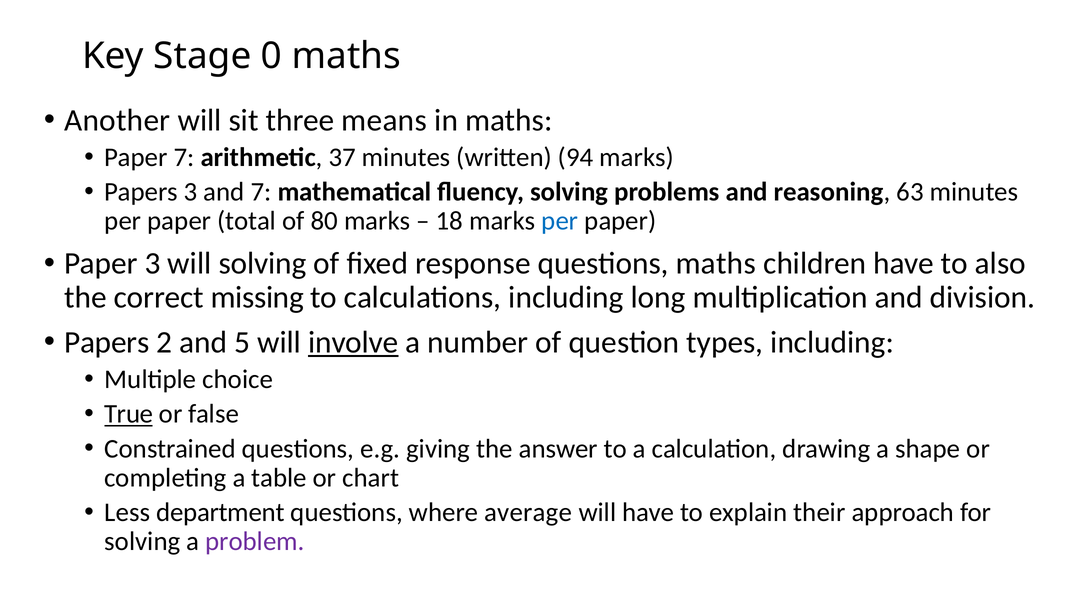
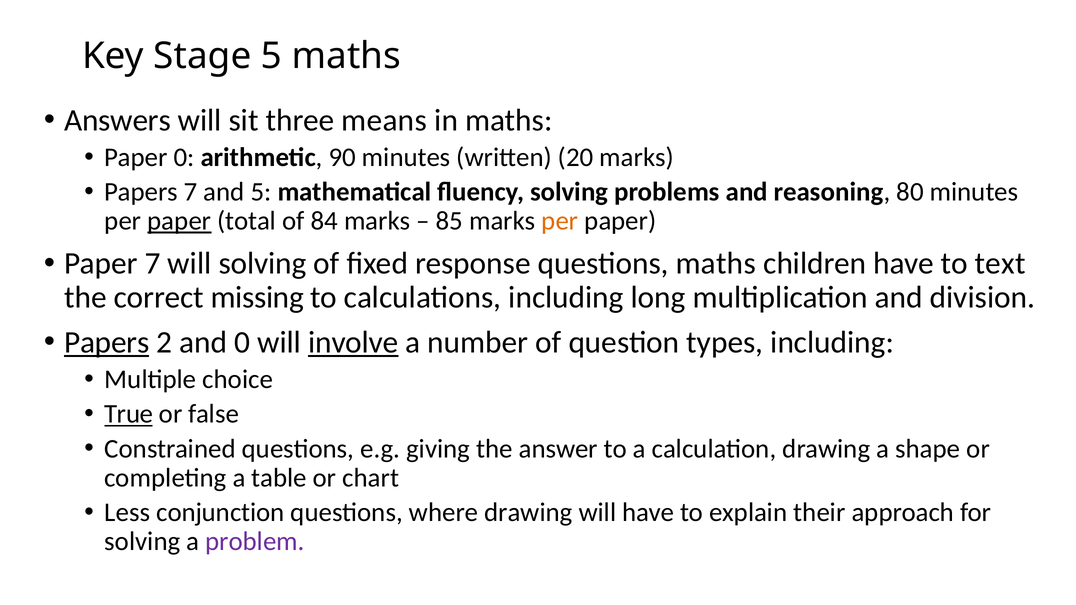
Stage 0: 0 -> 5
Another: Another -> Answers
Paper 7: 7 -> 0
37: 37 -> 90
94: 94 -> 20
Papers 3: 3 -> 7
and 7: 7 -> 5
63: 63 -> 80
paper at (179, 221) underline: none -> present
80: 80 -> 84
18: 18 -> 85
per at (560, 221) colour: blue -> orange
Paper 3: 3 -> 7
also: also -> text
Papers at (107, 342) underline: none -> present
and 5: 5 -> 0
department: department -> conjunction
where average: average -> drawing
